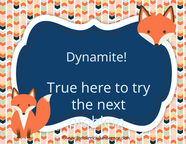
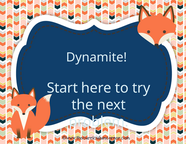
True: True -> Start
